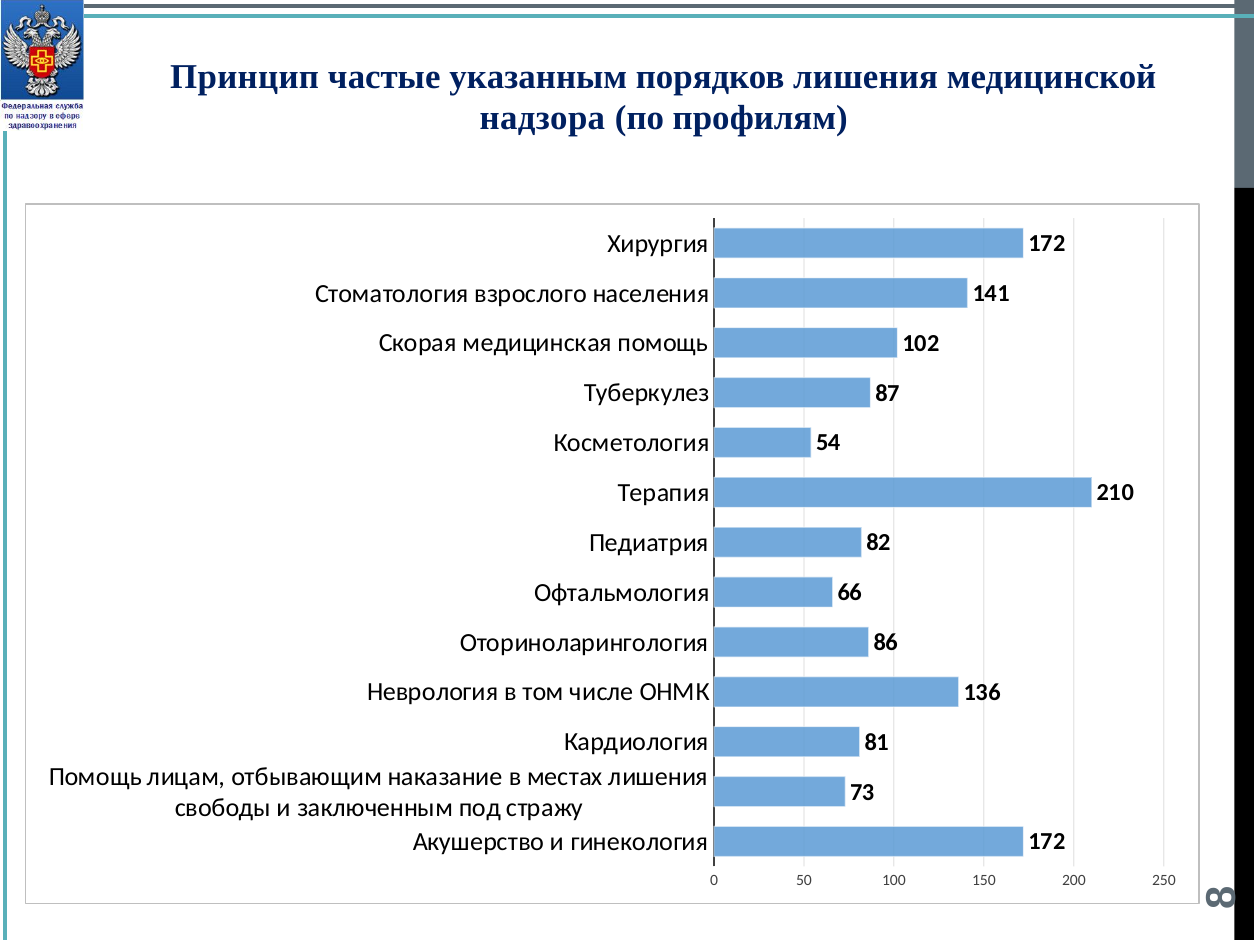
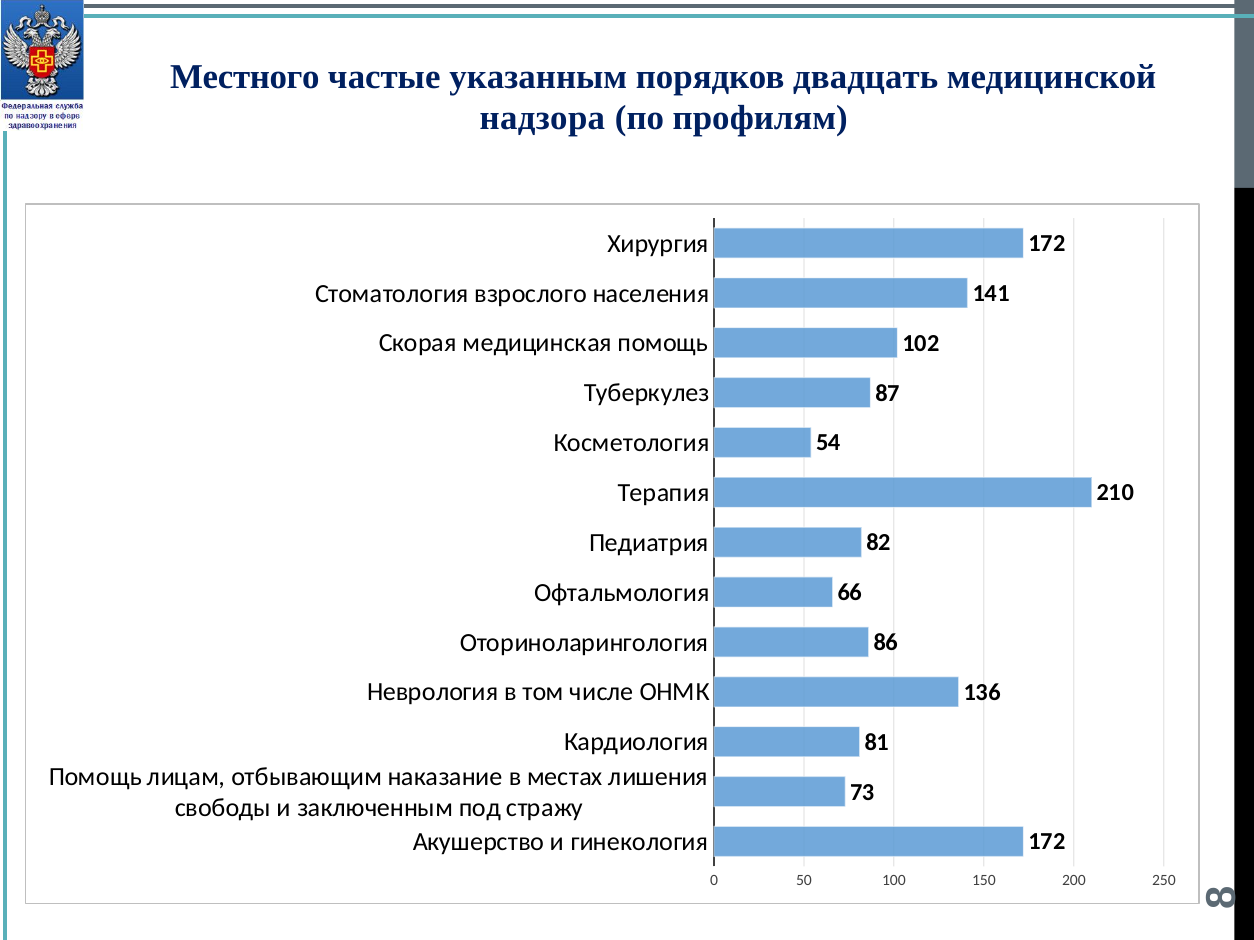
Принцип: Принцип -> Местного
порядков лишения: лишения -> двадцать
